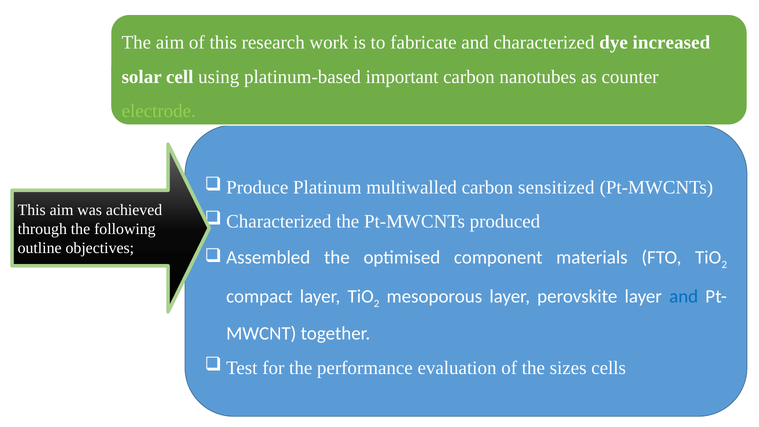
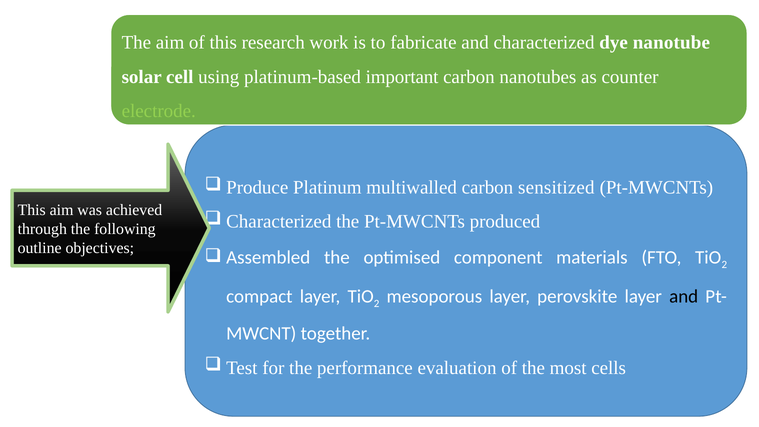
increased: increased -> nanotube
and at (684, 296) colour: blue -> black
sizes: sizes -> most
